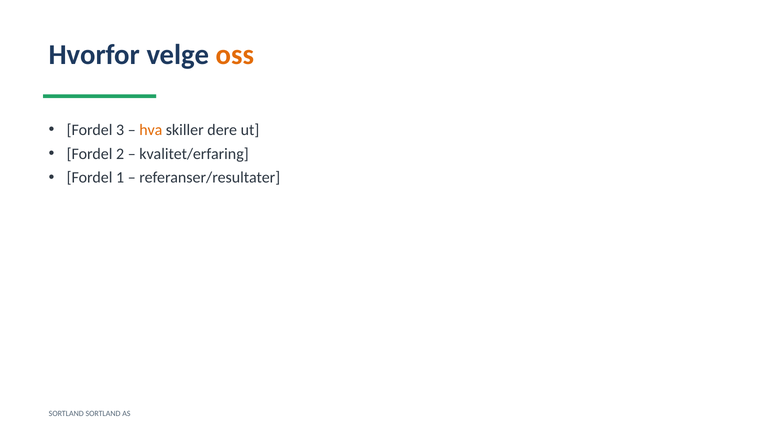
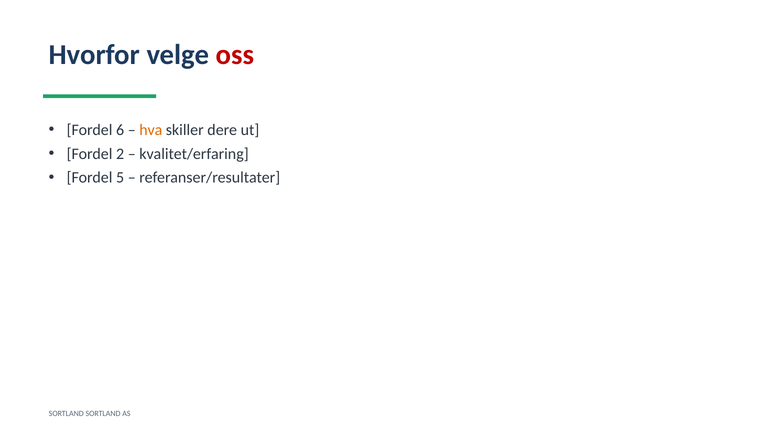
oss colour: orange -> red
3: 3 -> 6
1: 1 -> 5
